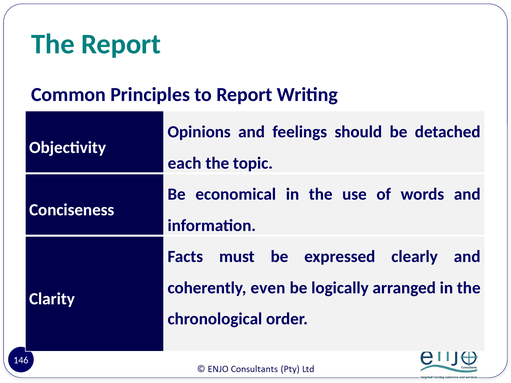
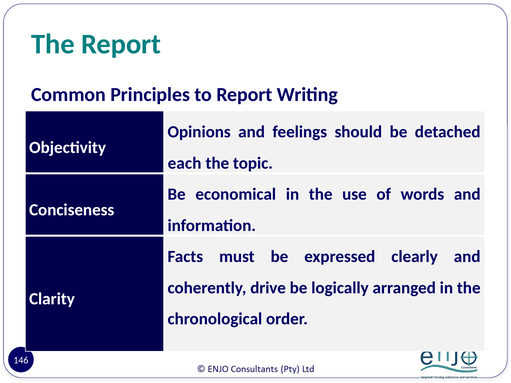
even: even -> drive
